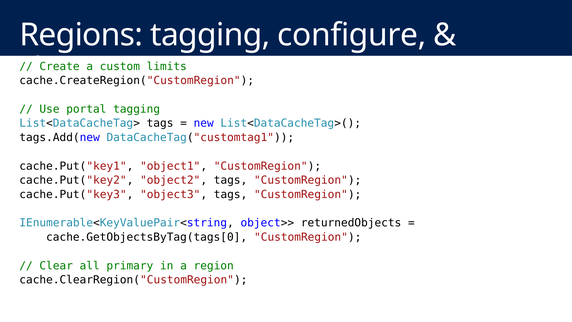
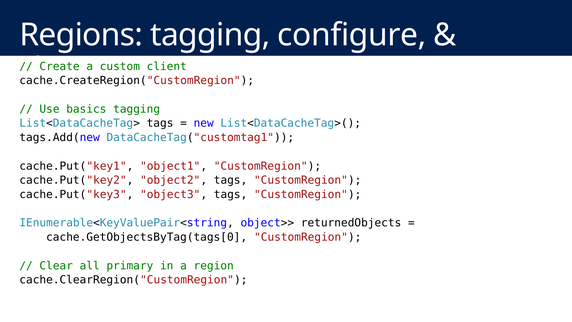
limits: limits -> client
portal: portal -> basics
